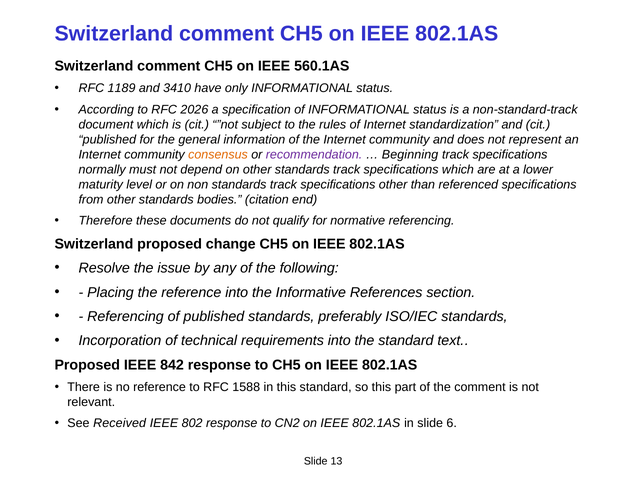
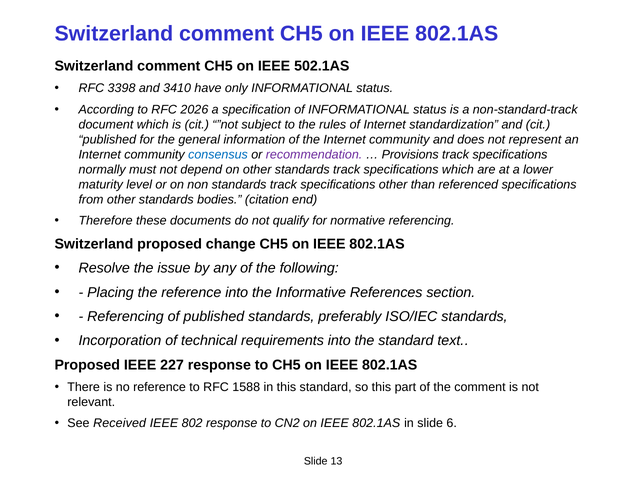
560.1AS: 560.1AS -> 502.1AS
1189: 1189 -> 3398
consensus colour: orange -> blue
Beginning: Beginning -> Provisions
842: 842 -> 227
